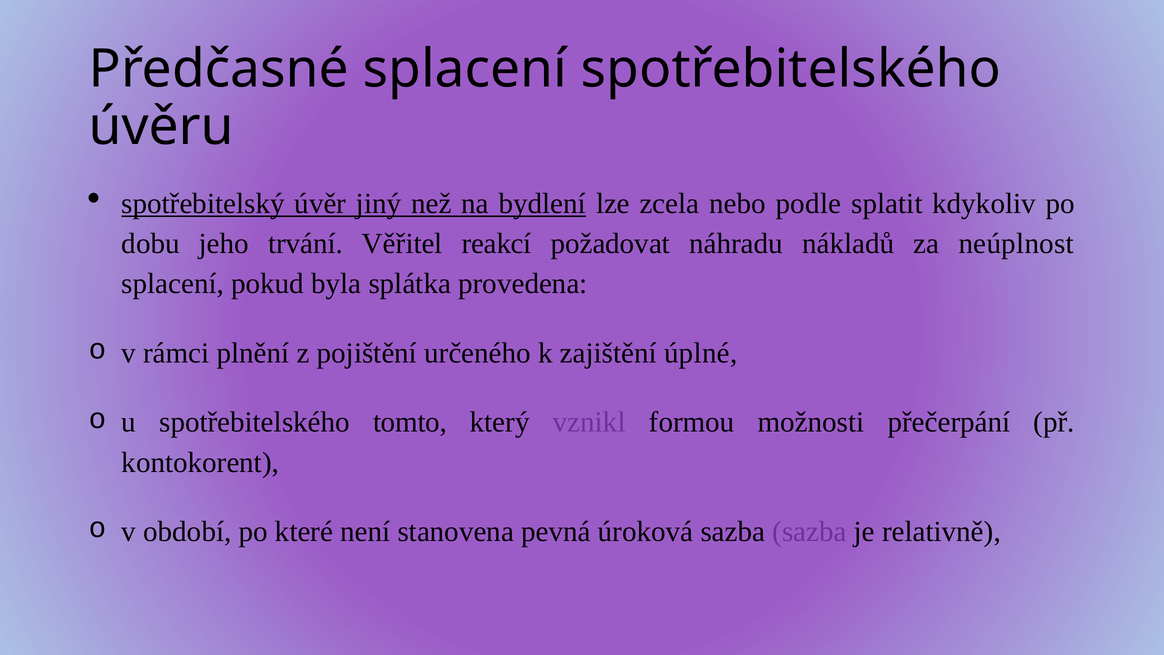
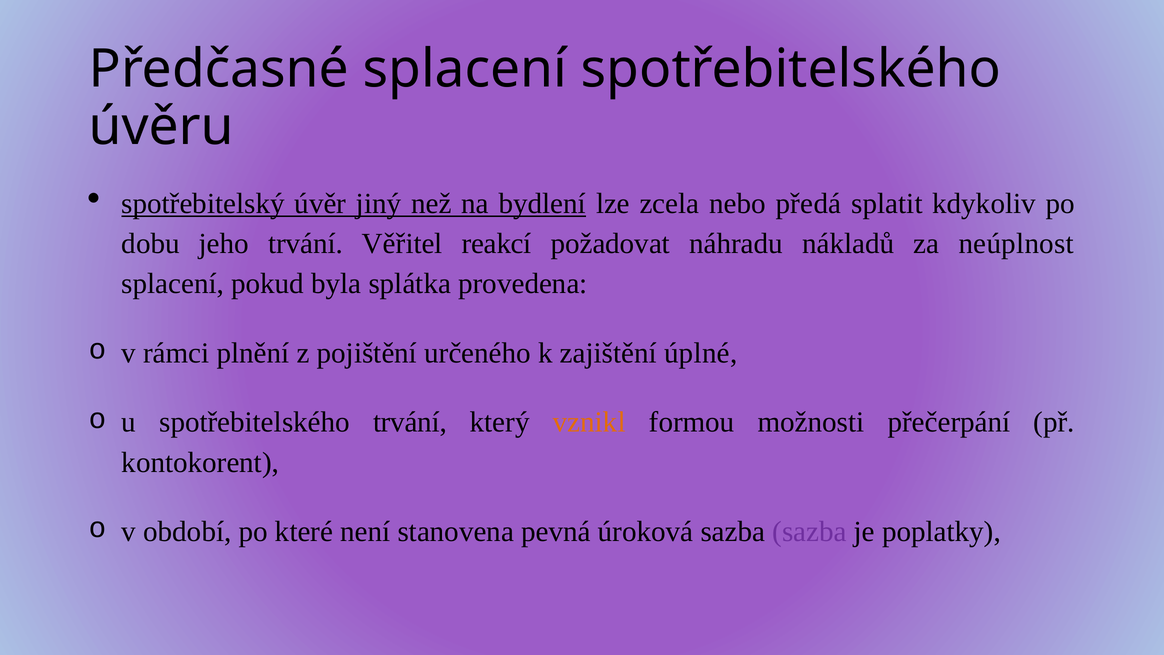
podle: podle -> předá
spotřebitelského tomto: tomto -> trvání
vznikl colour: purple -> orange
relativně: relativně -> poplatky
